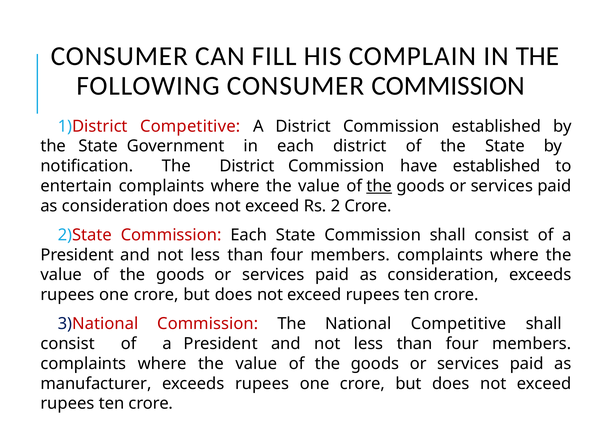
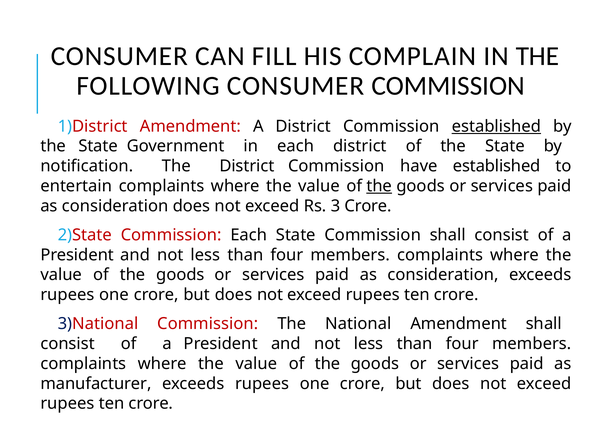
Competitive at (190, 126): Competitive -> Amendment
established at (496, 126) underline: none -> present
2: 2 -> 3
National Competitive: Competitive -> Amendment
